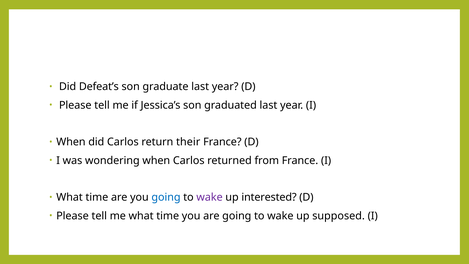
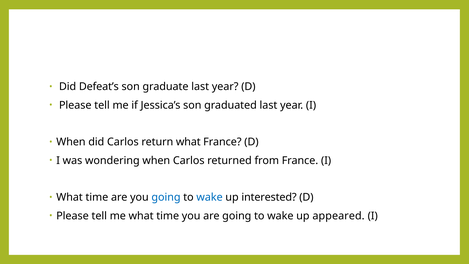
return their: their -> what
wake at (210, 197) colour: purple -> blue
supposed: supposed -> appeared
